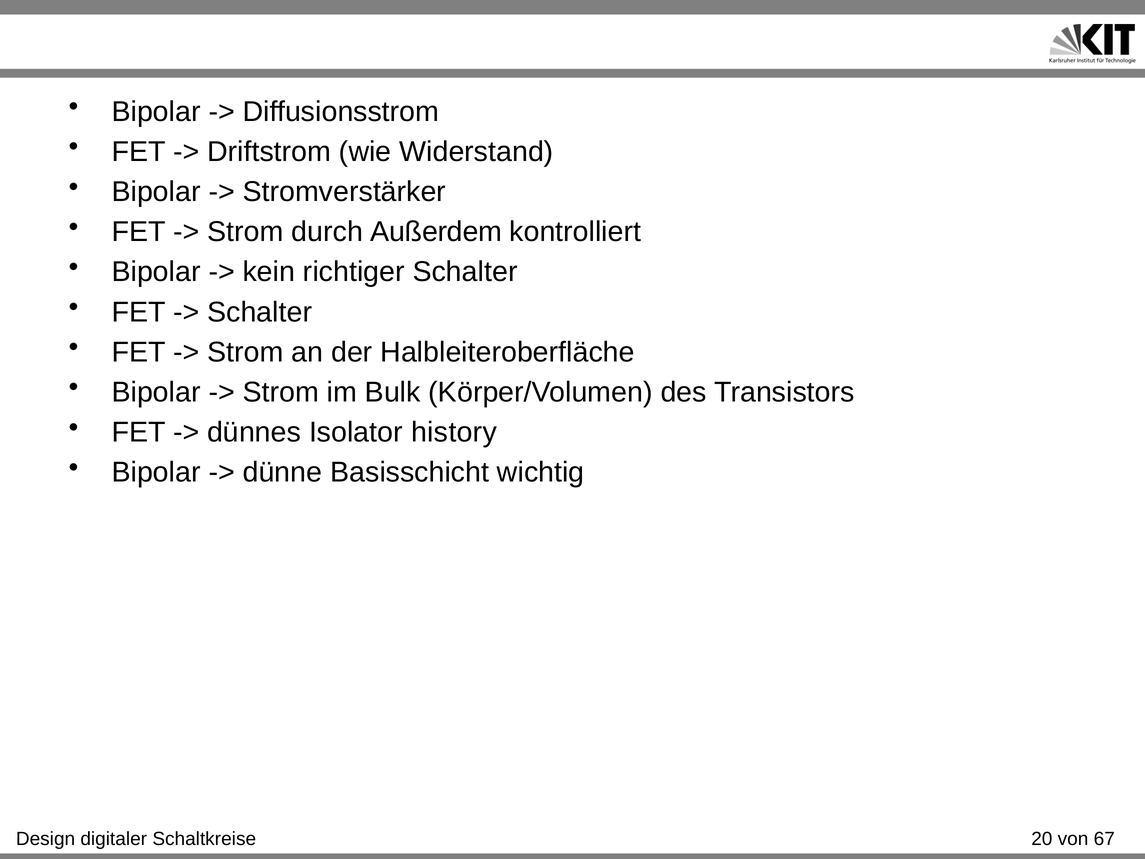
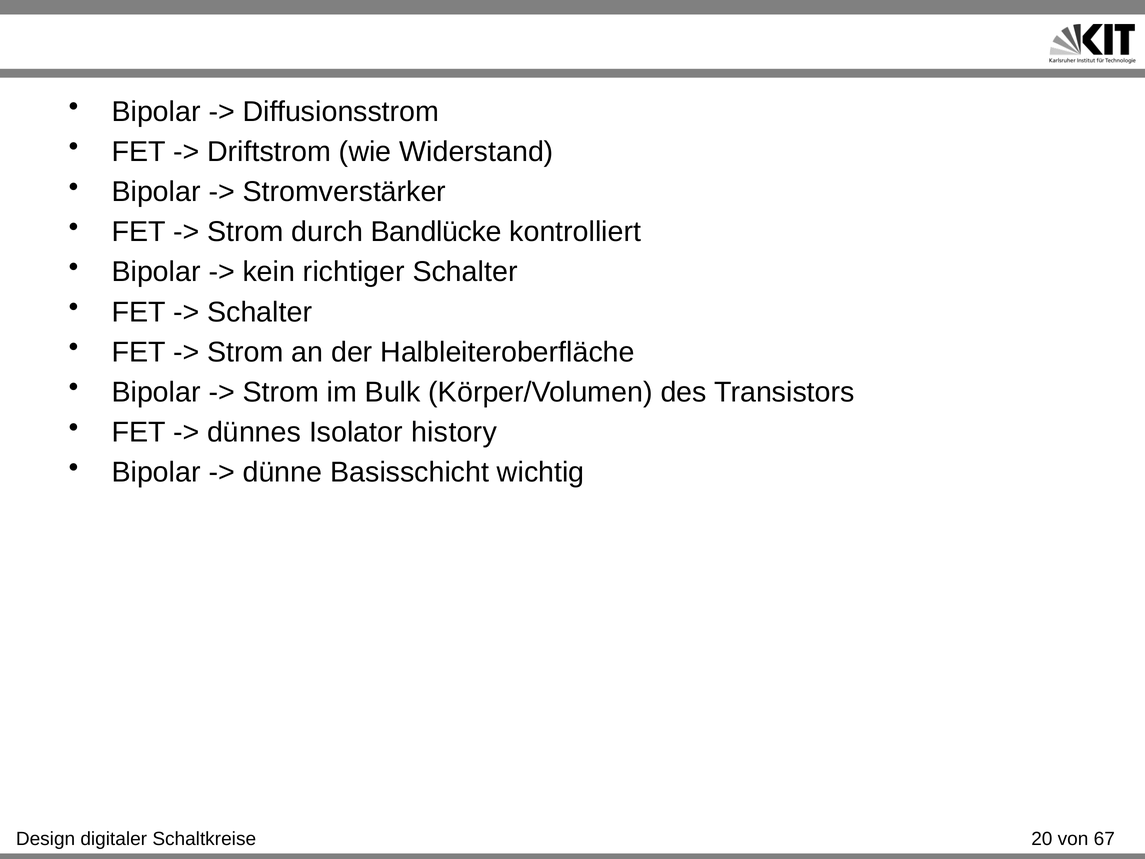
Außerdem: Außerdem -> Bandlücke
